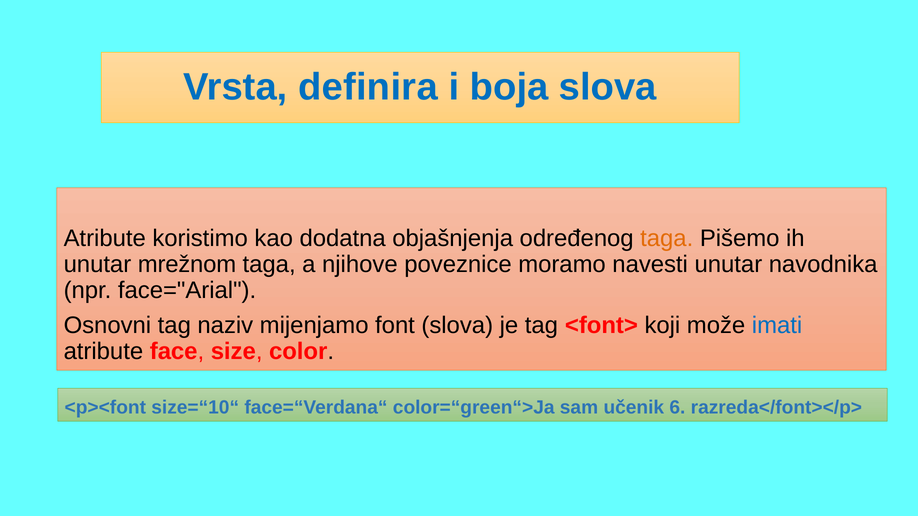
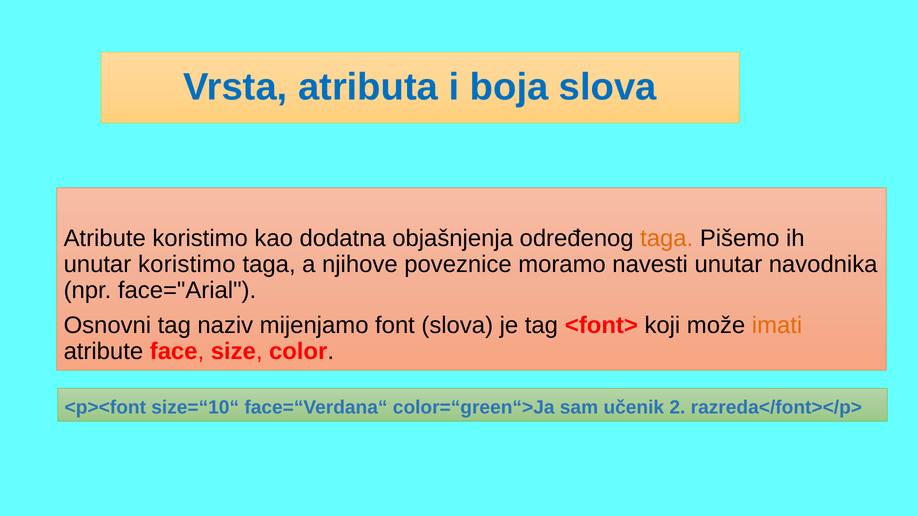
definira: definira -> atributa
unutar mrežnom: mrežnom -> koristimo
imati colour: blue -> orange
6: 6 -> 2
